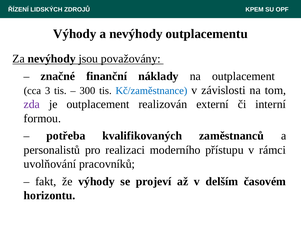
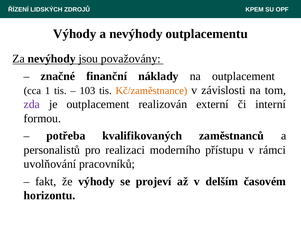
3: 3 -> 1
300: 300 -> 103
Kč/zaměstnance colour: blue -> orange
